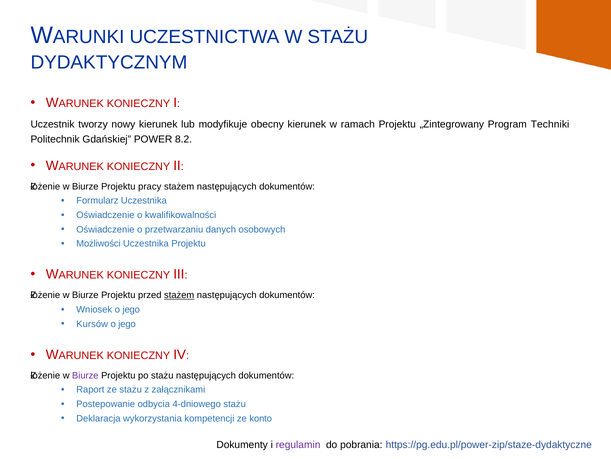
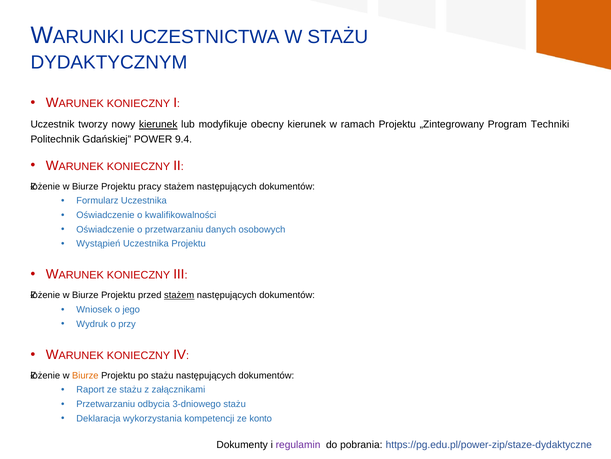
kierunek at (158, 124) underline: none -> present
8.2: 8.2 -> 9.4
Możliwości: Możliwości -> Wystąpień
Kursów: Kursów -> Wydruk
jego at (127, 324): jego -> przy
Biurze at (85, 375) colour: purple -> orange
Postepowanie at (106, 404): Postepowanie -> Przetwarzaniu
4-dniowego: 4-dniowego -> 3-dniowego
